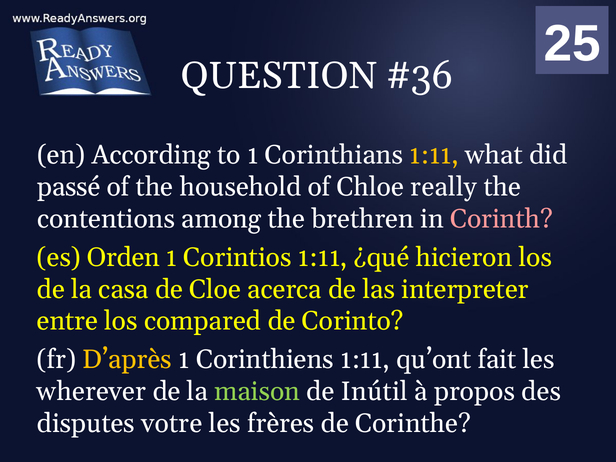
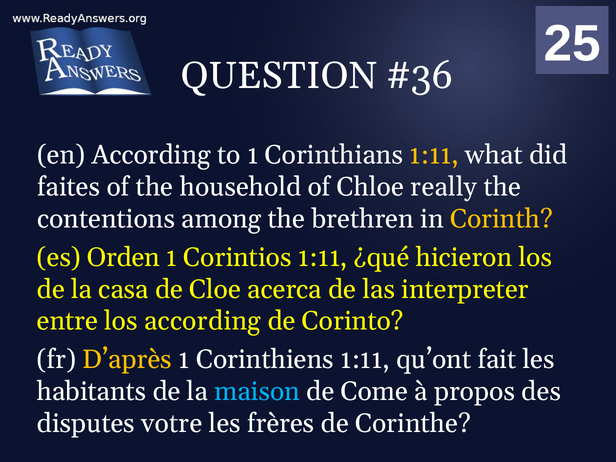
passé: passé -> faites
Corinth colour: pink -> yellow
los compared: compared -> according
wherever: wherever -> habitants
maison colour: light green -> light blue
Inútil: Inútil -> Come
